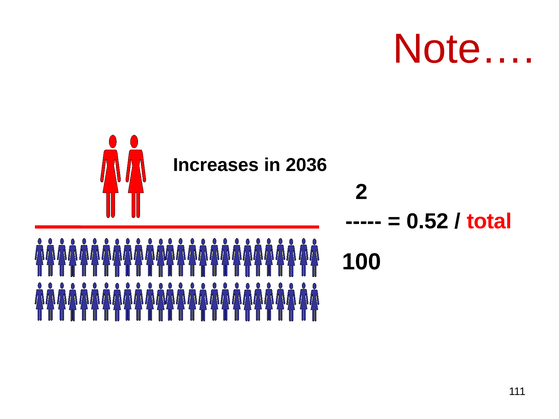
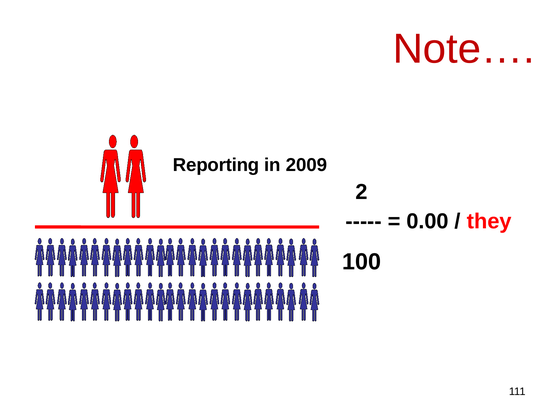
Increases: Increases -> Reporting
2036: 2036 -> 2009
0.52: 0.52 -> 0.00
total: total -> they
